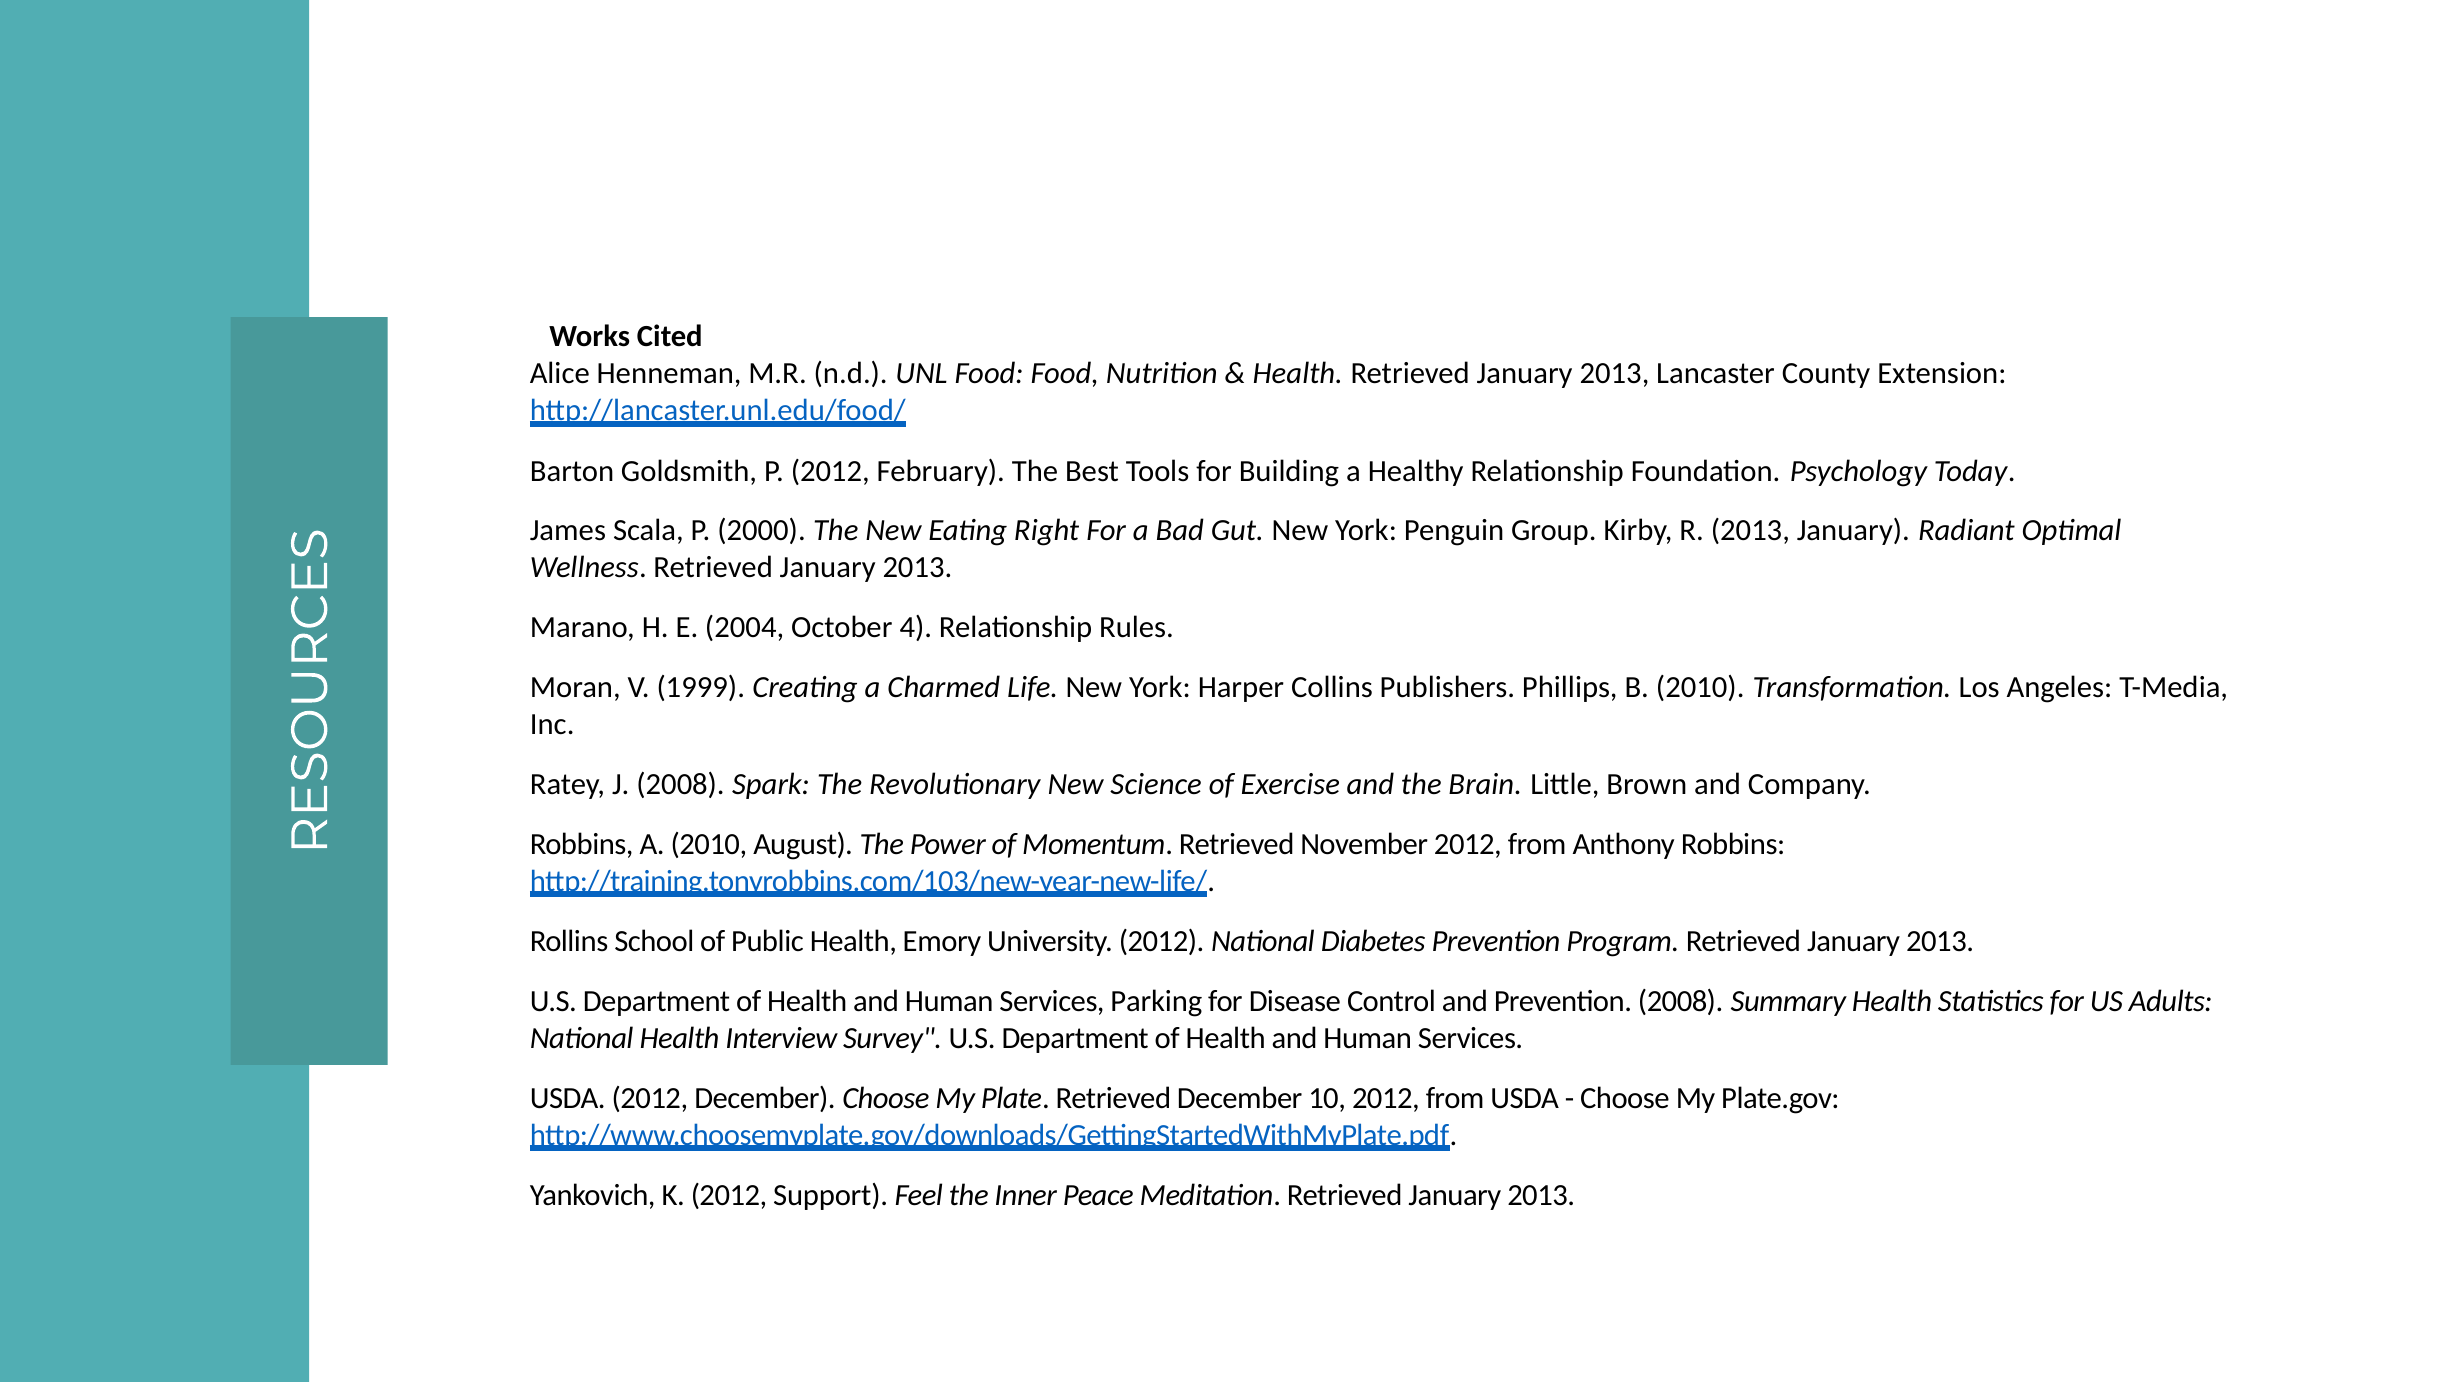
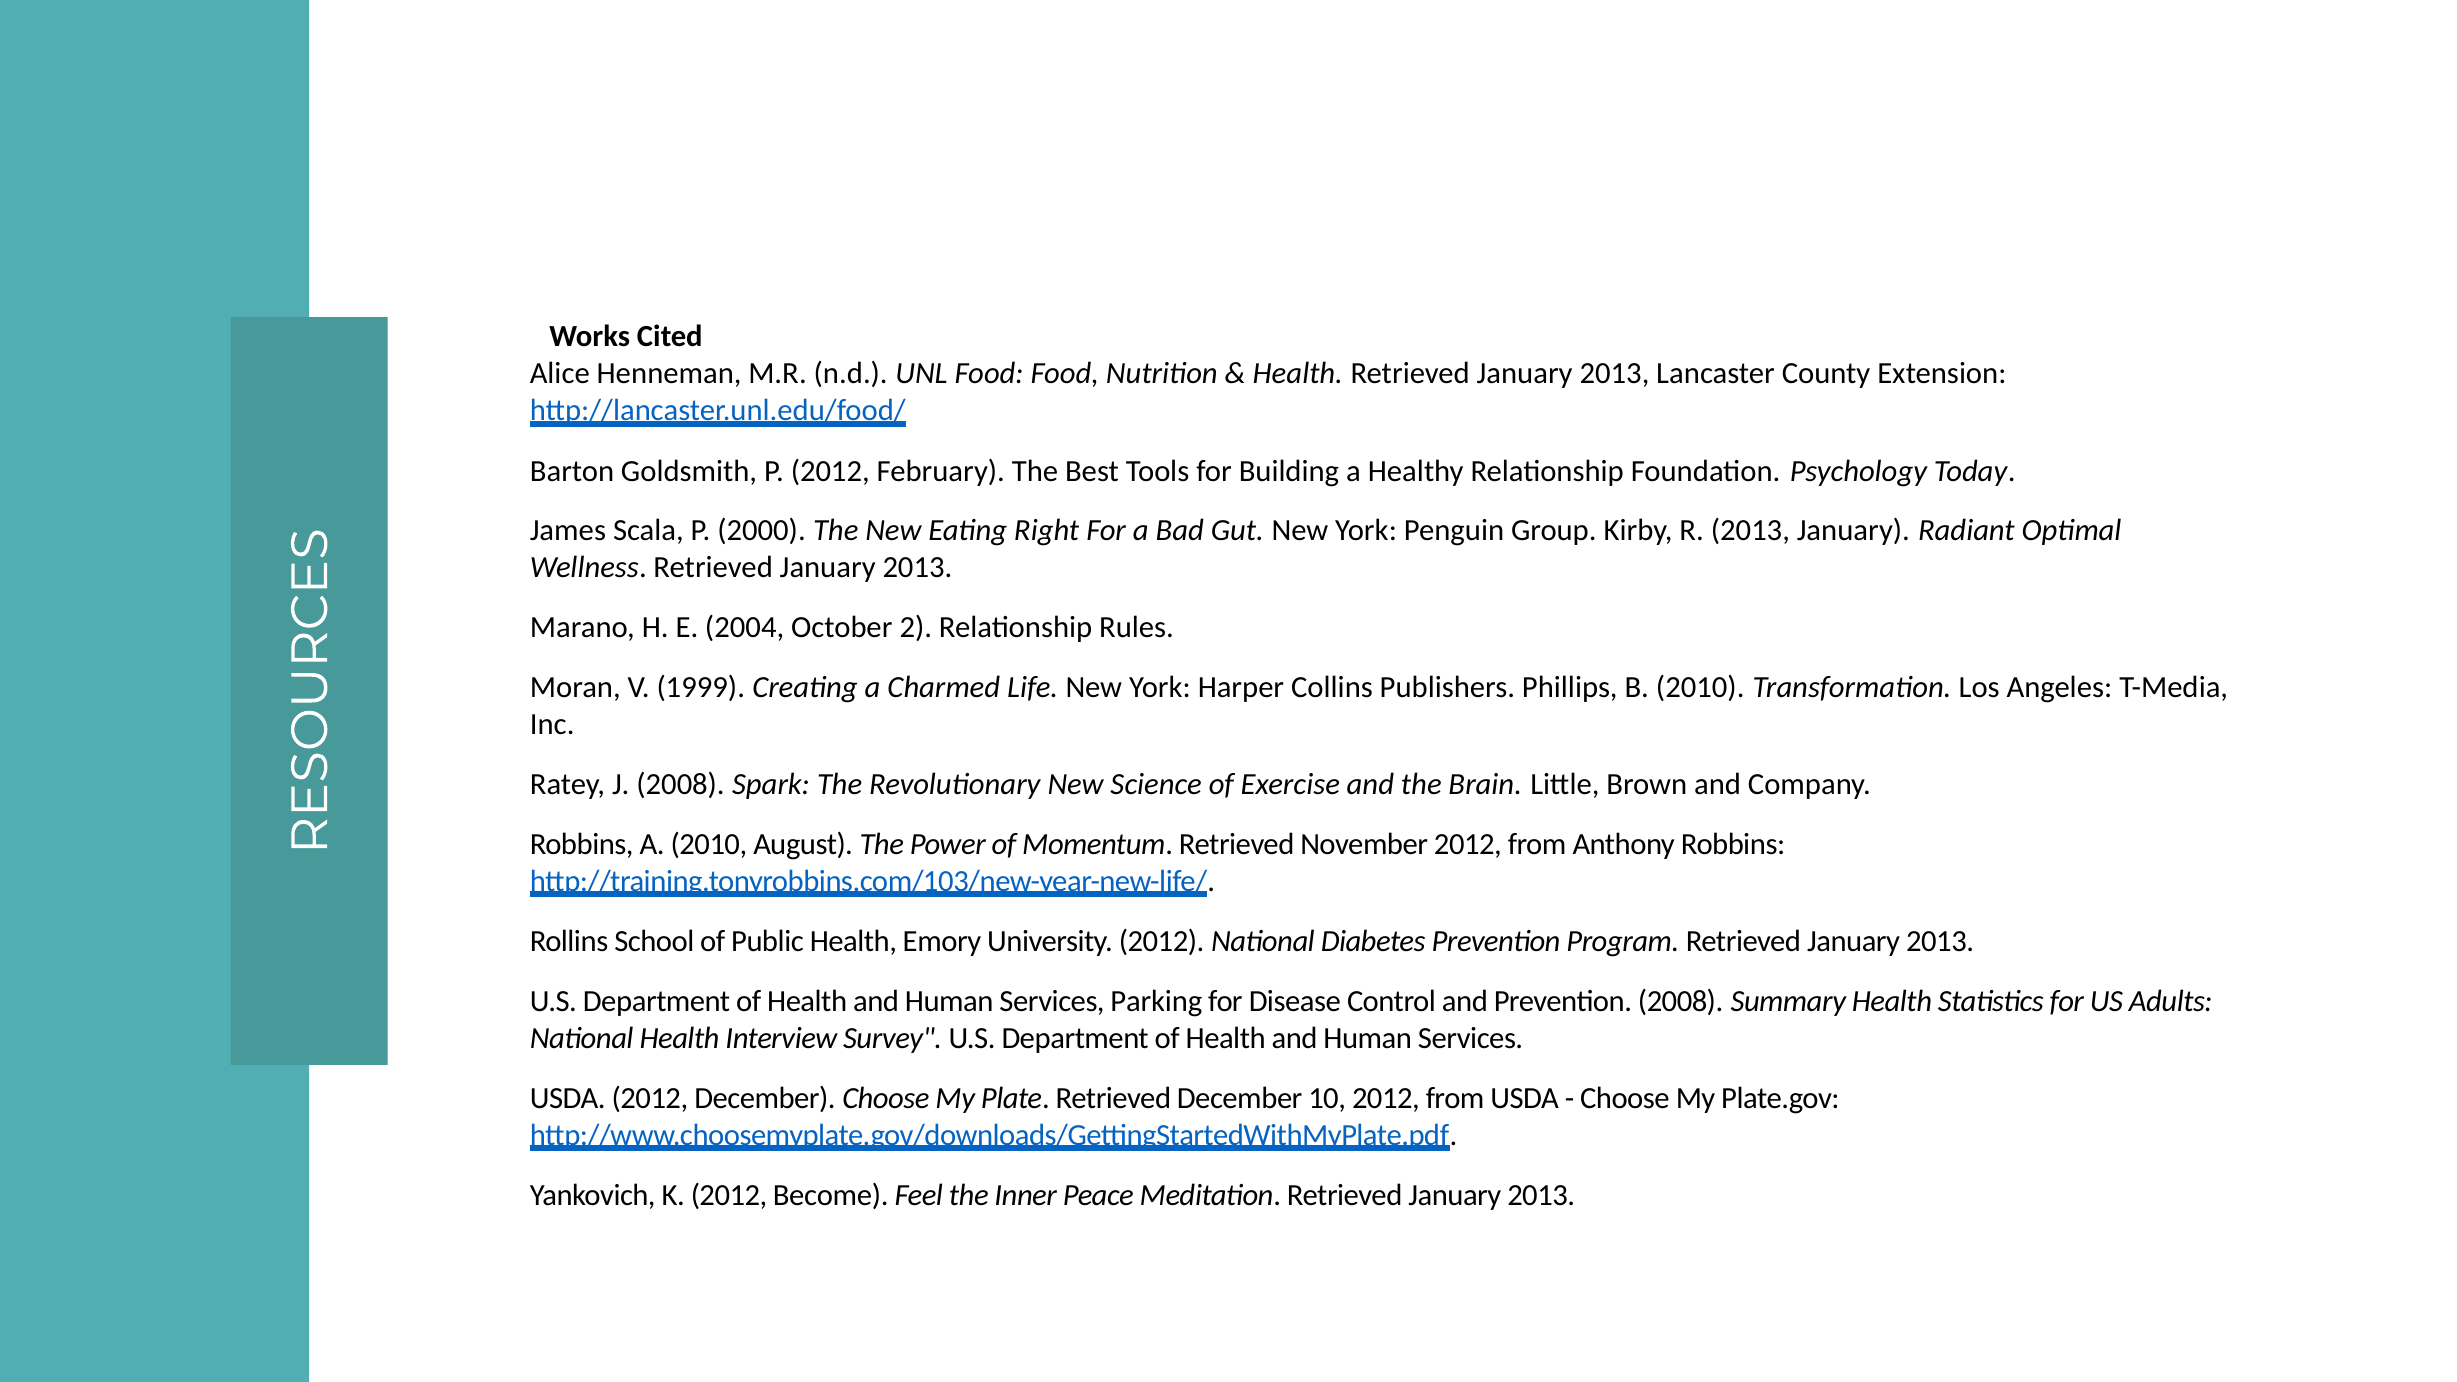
4: 4 -> 2
Support: Support -> Become
